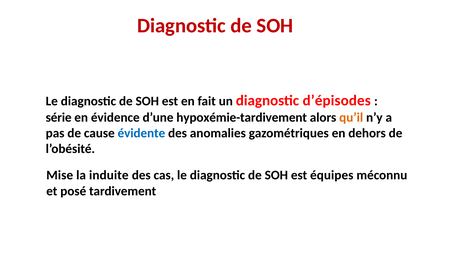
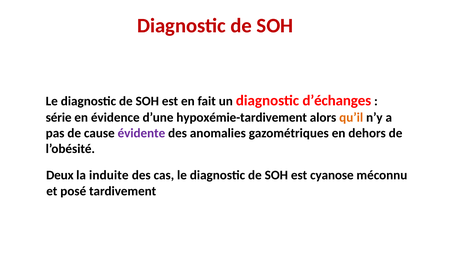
d’épisodes: d’épisodes -> d’échanges
évidente colour: blue -> purple
Mise: Mise -> Deux
équipes: équipes -> cyanose
